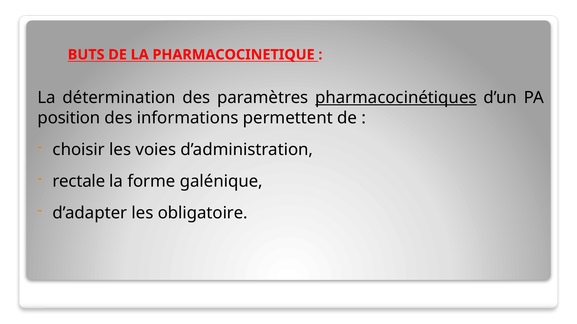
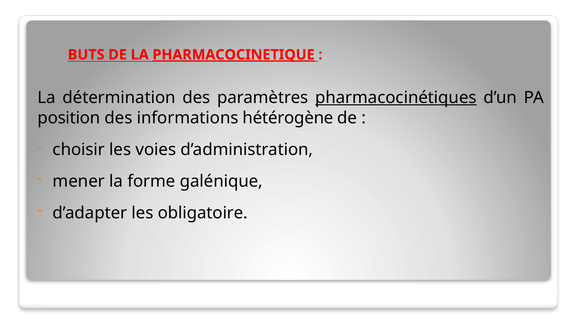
PHARMACOCINETIQUE underline: none -> present
permettent: permettent -> hétérogène
rectale: rectale -> mener
